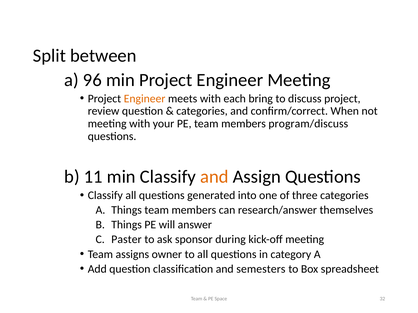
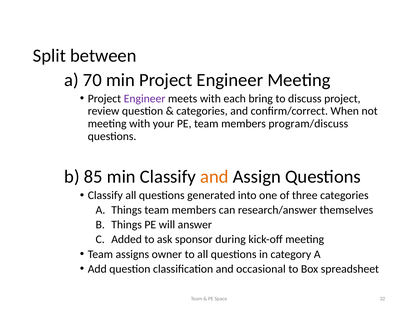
96: 96 -> 70
Engineer at (145, 99) colour: orange -> purple
11: 11 -> 85
Paster: Paster -> Added
semesters: semesters -> occasional
